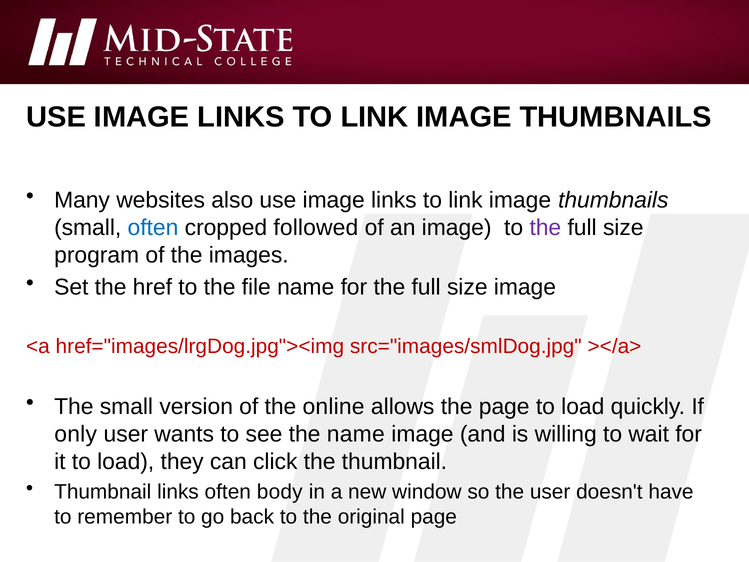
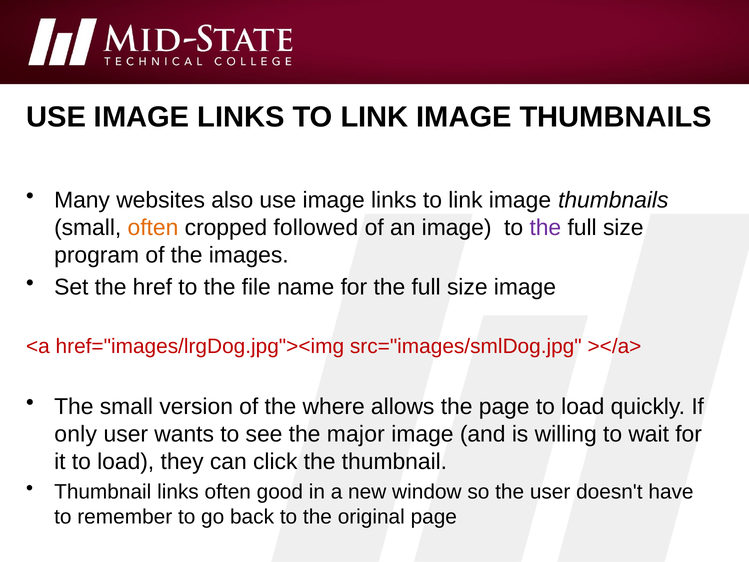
often at (153, 227) colour: blue -> orange
online: online -> where
the name: name -> major
body: body -> good
